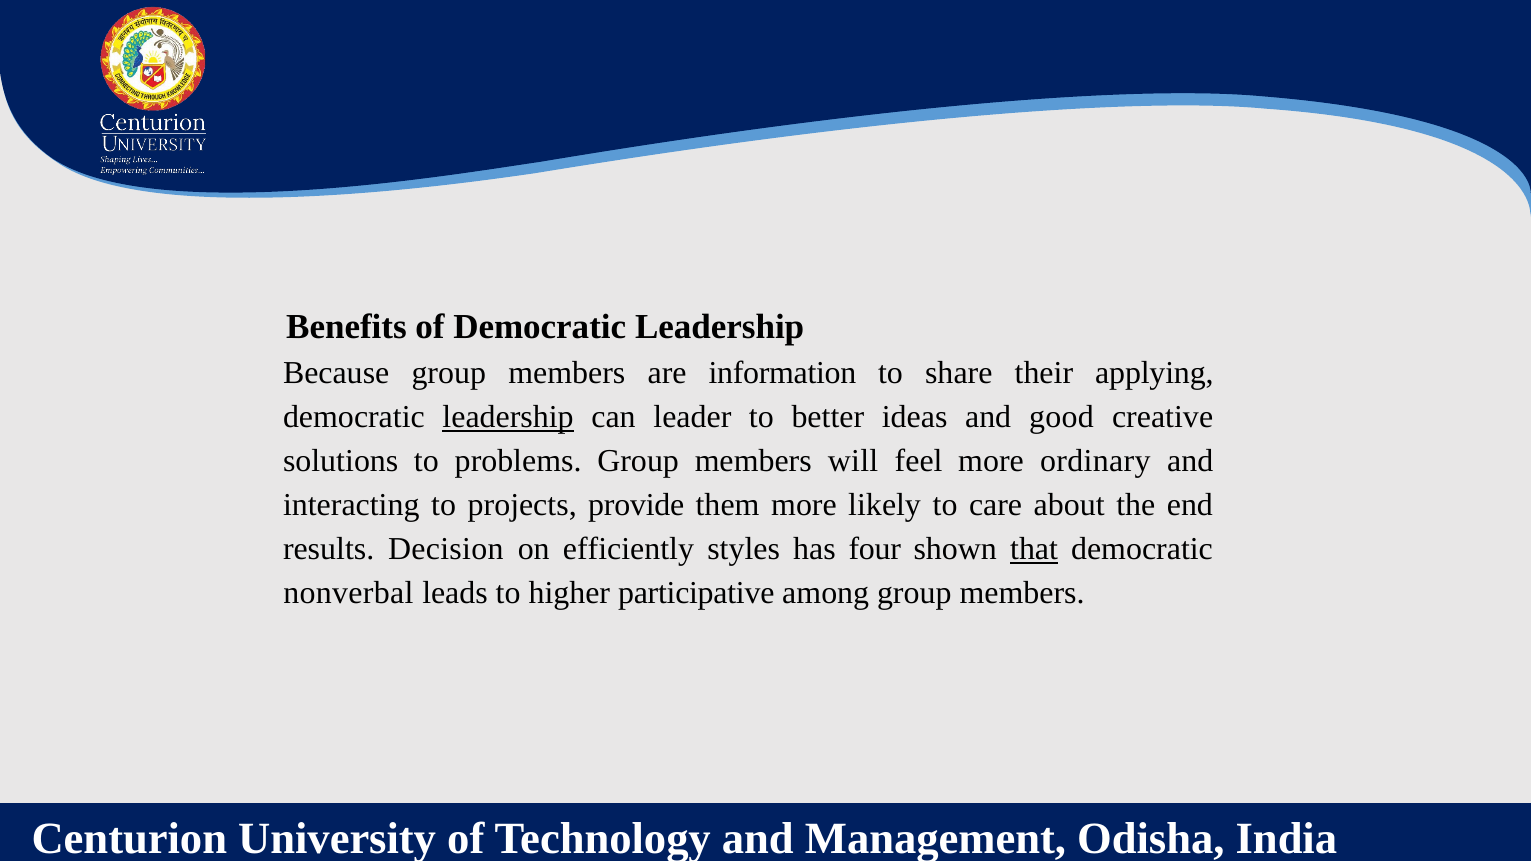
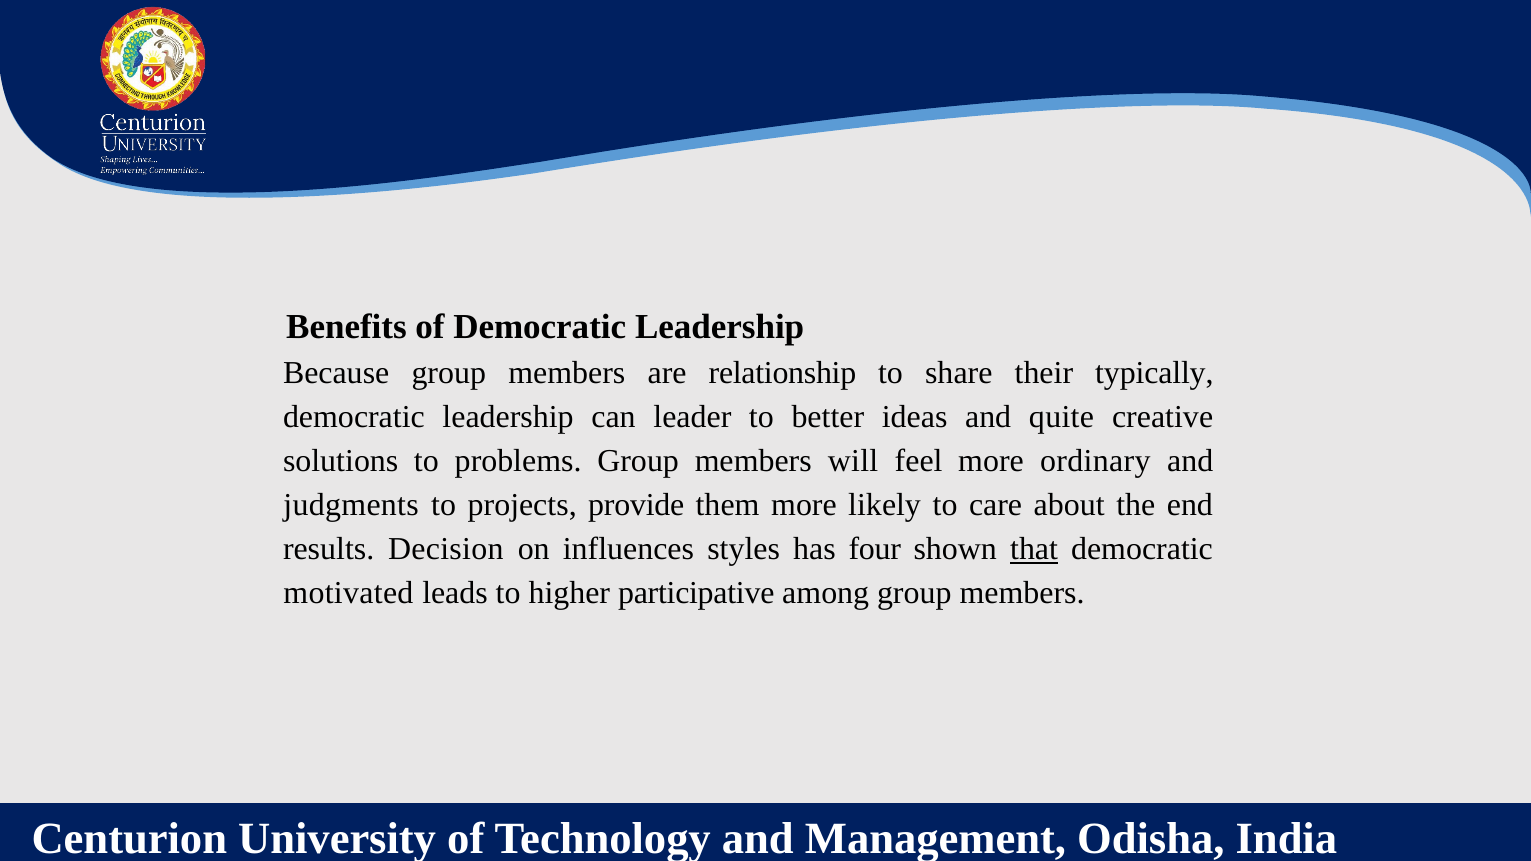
information: information -> relationship
applying: applying -> typically
leadership at (508, 417) underline: present -> none
good: good -> quite
interacting: interacting -> judgments
efficiently: efficiently -> influences
nonverbal: nonverbal -> motivated
